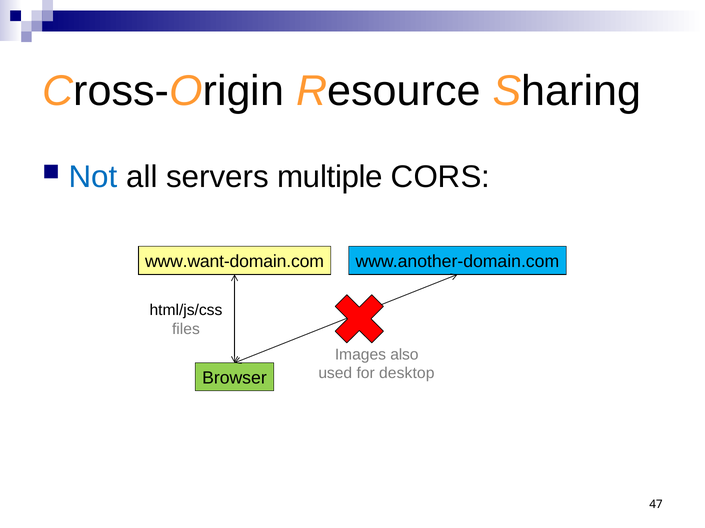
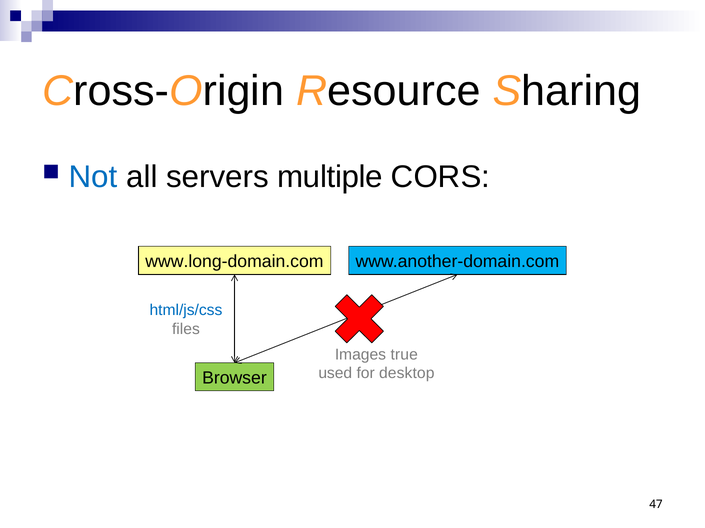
www.want-domain.com: www.want-domain.com -> www.long-domain.com
html/js/css colour: black -> blue
also: also -> true
